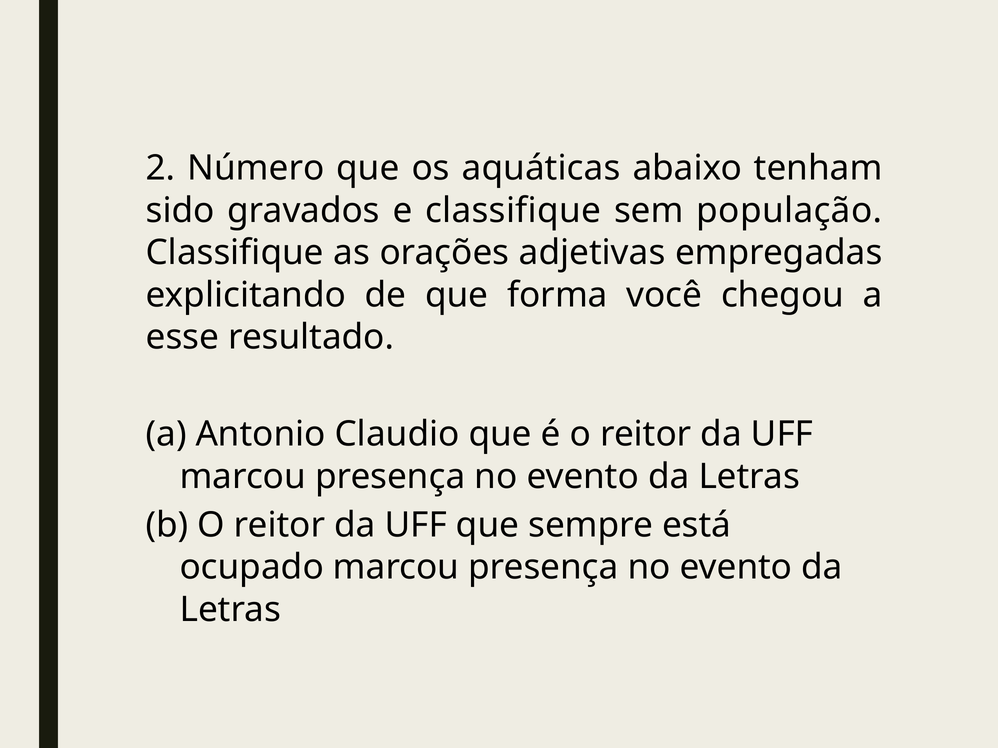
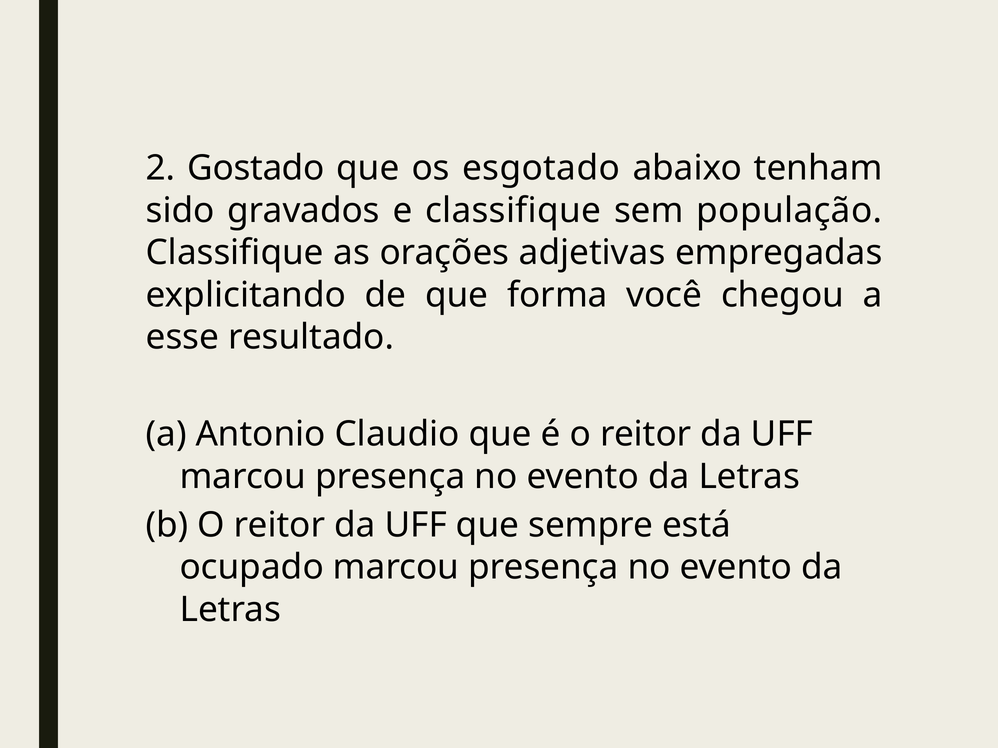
Número: Número -> Gostado
aquáticas: aquáticas -> esgotado
